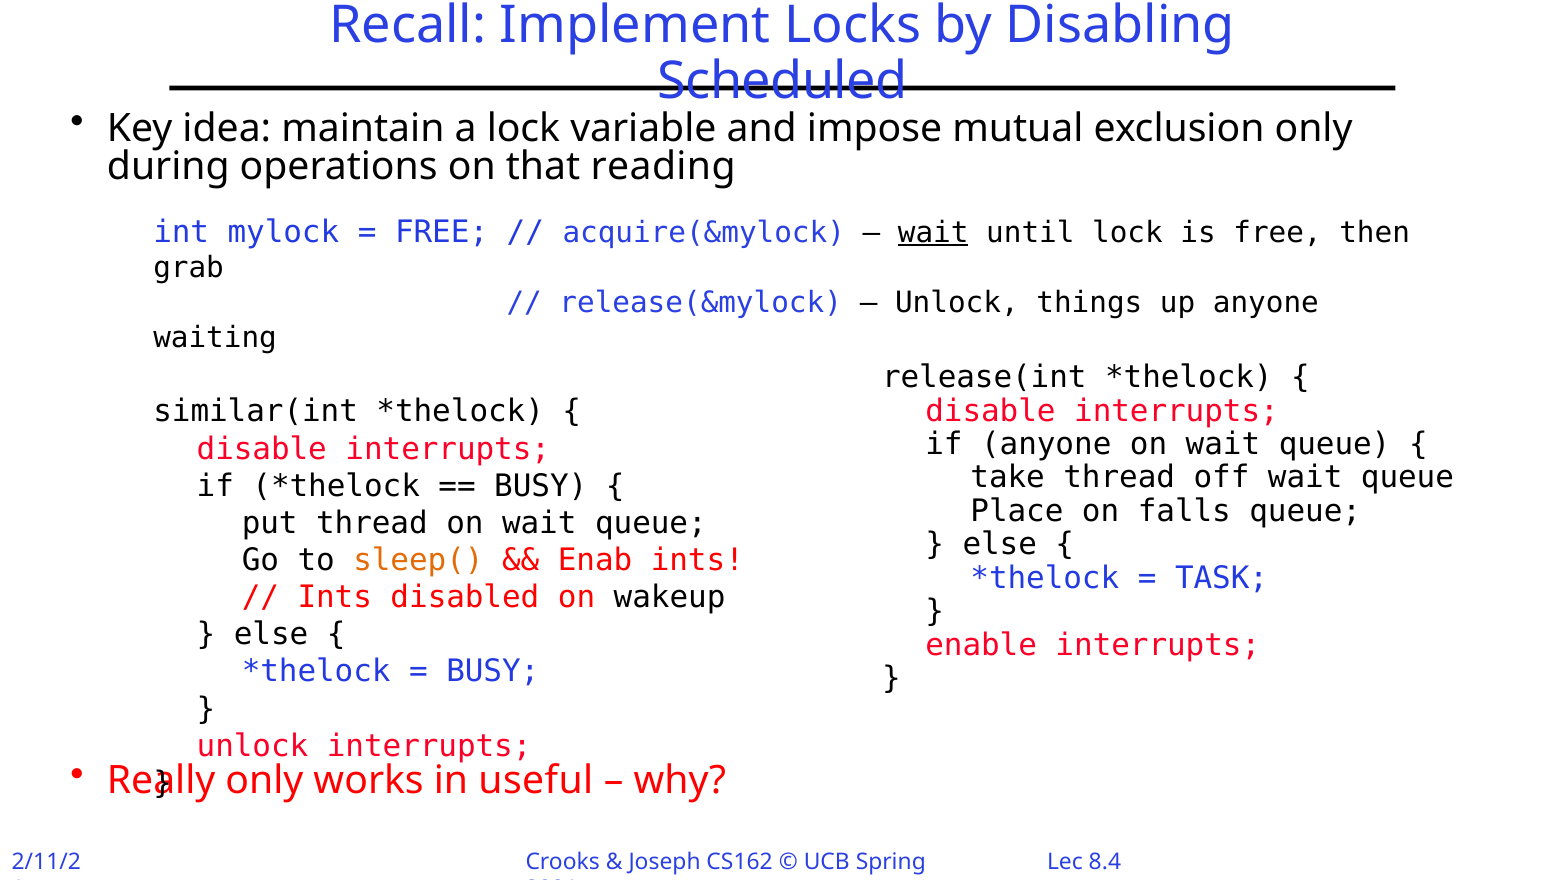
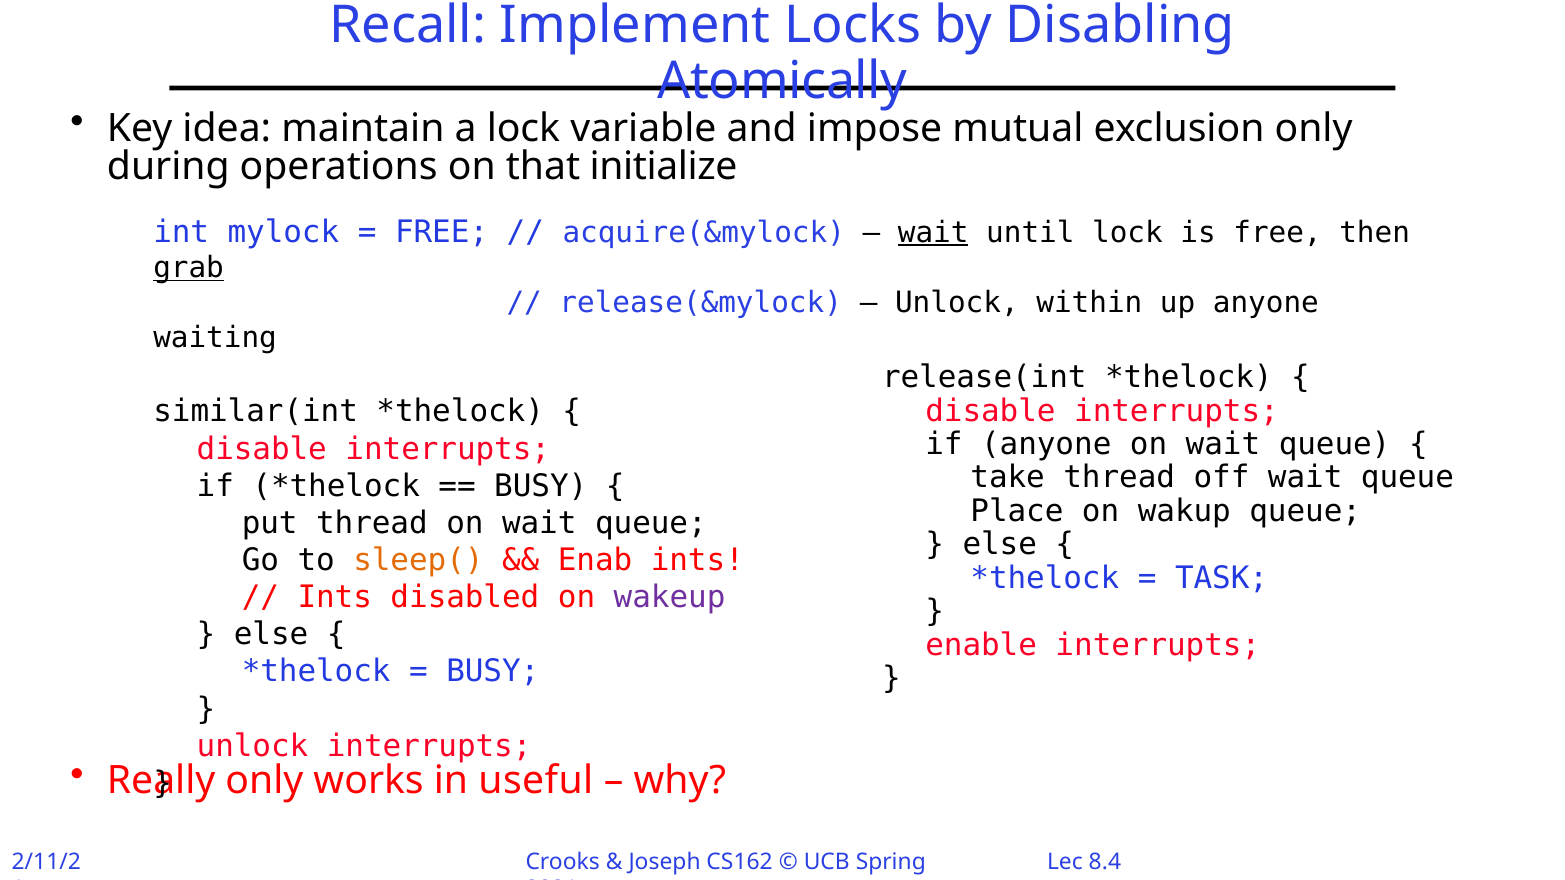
Scheduled: Scheduled -> Atomically
reading: reading -> initialize
grab underline: none -> present
things: things -> within
falls: falls -> wakup
wakeup colour: black -> purple
